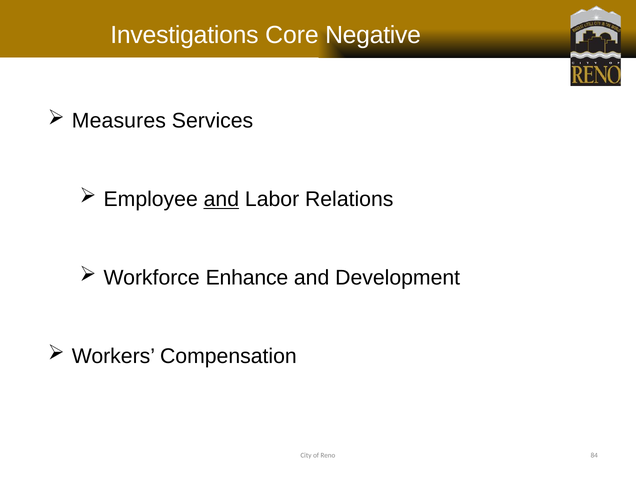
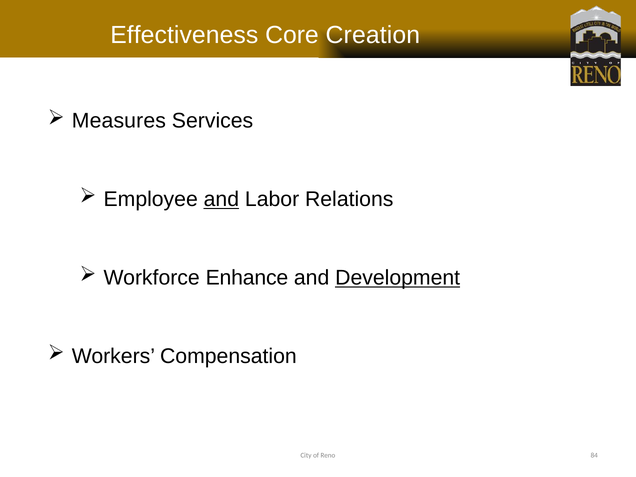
Investigations: Investigations -> Effectiveness
Negative: Negative -> Creation
Development underline: none -> present
